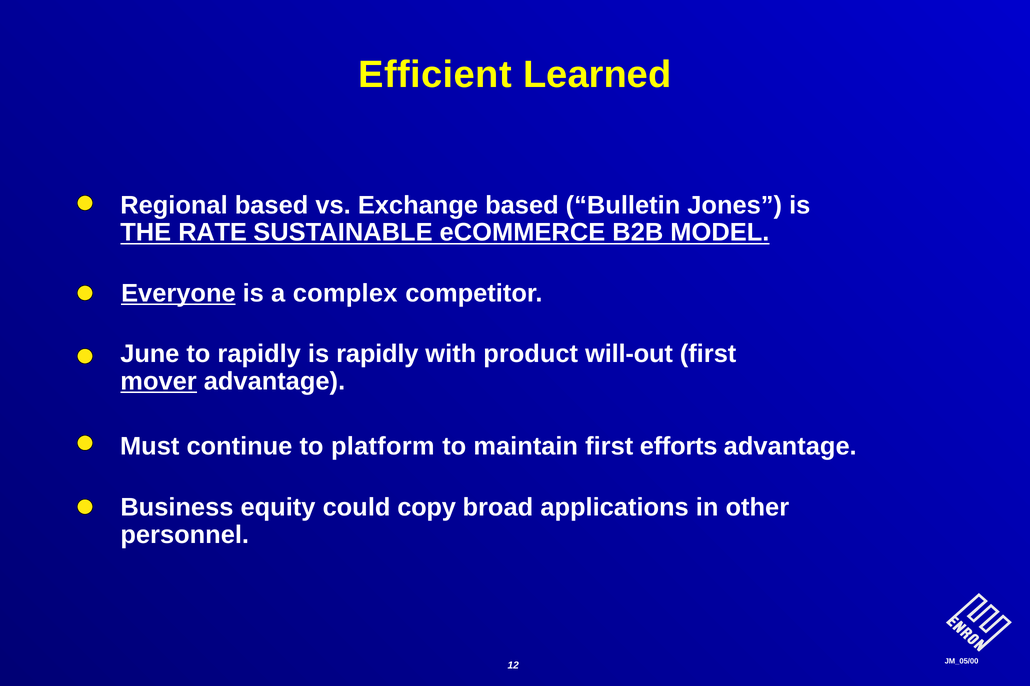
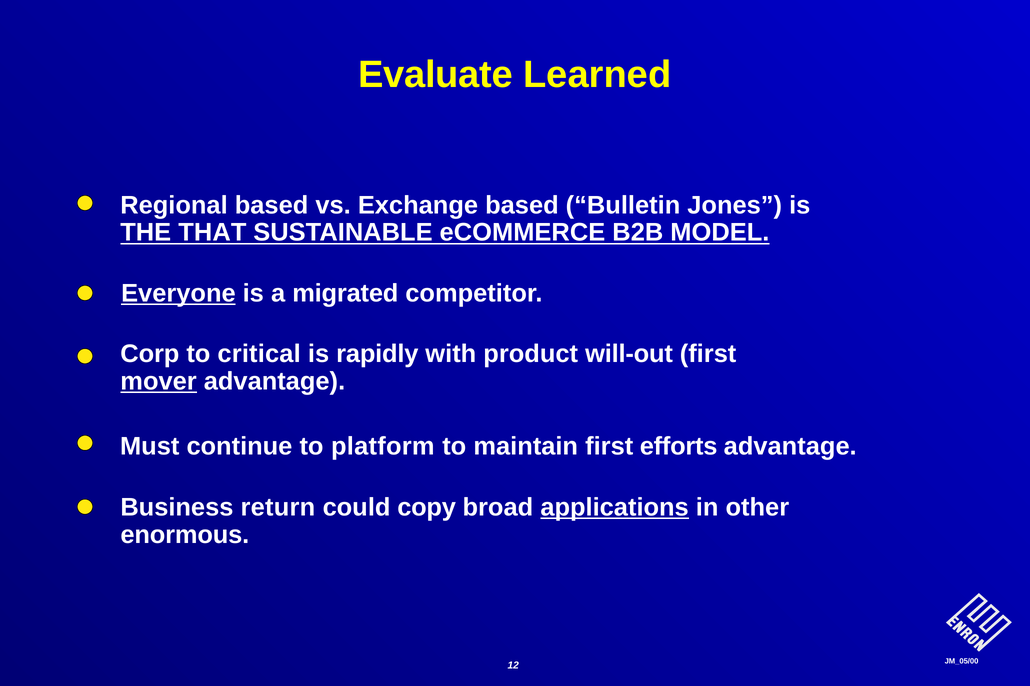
Efficient: Efficient -> Evaluate
RATE: RATE -> THAT
complex: complex -> migrated
June: June -> Corp
to rapidly: rapidly -> critical
equity: equity -> return
applications underline: none -> present
personnel: personnel -> enormous
